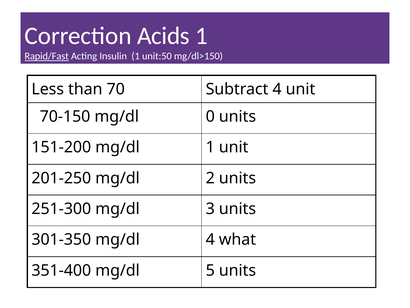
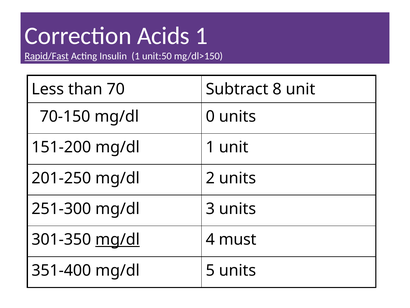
Subtract 4: 4 -> 8
mg/dl at (118, 239) underline: none -> present
what: what -> must
